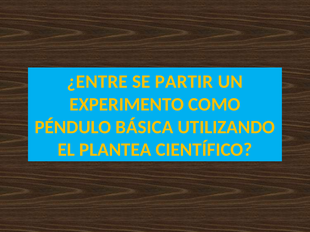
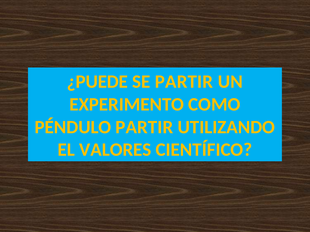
¿ENTRE: ¿ENTRE -> ¿PUEDE
PÉNDULO BÁSICA: BÁSICA -> PARTIR
PLANTEA: PLANTEA -> VALORES
